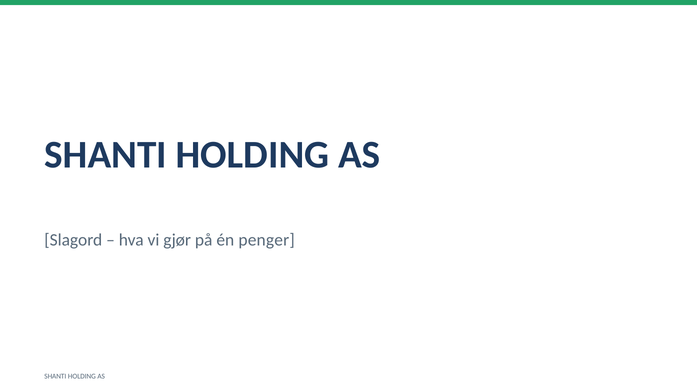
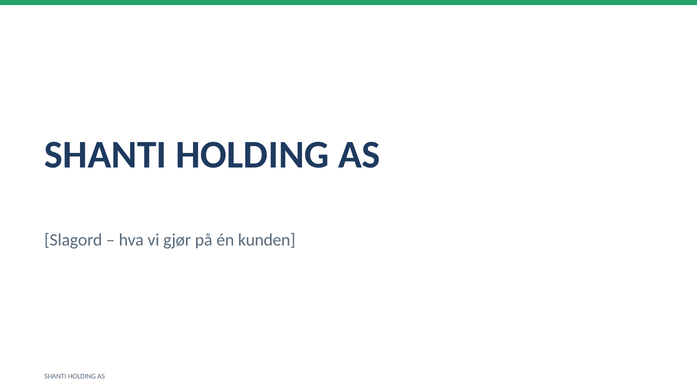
penger: penger -> kunden
